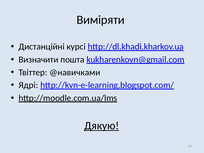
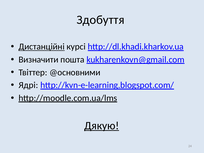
Виміряти: Виміряти -> Здобуття
Дистанційні underline: none -> present
@навичками: @навичками -> @основними
